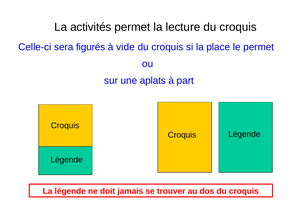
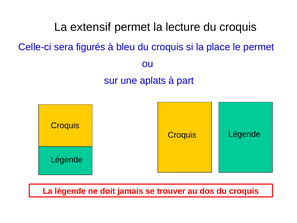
activités: activités -> extensif
vide: vide -> bleu
